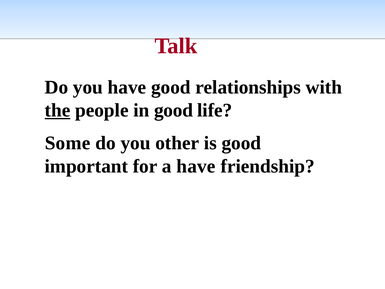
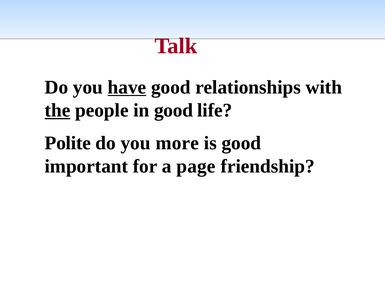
have at (127, 87) underline: none -> present
Some: Some -> Polite
other: other -> more
a have: have -> page
